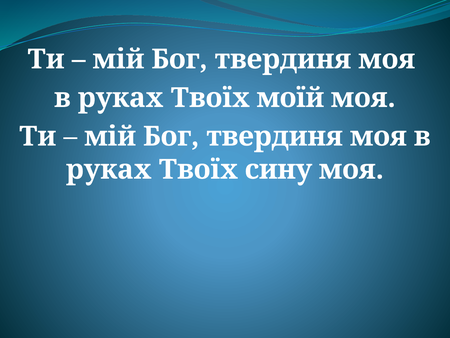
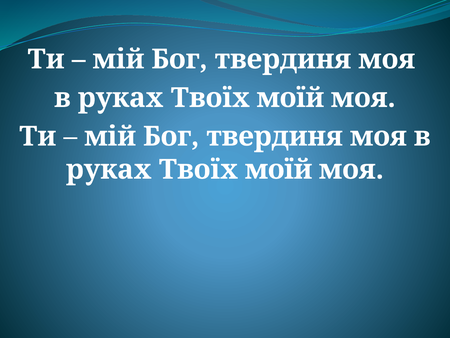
сину at (279, 169): сину -> моїй
